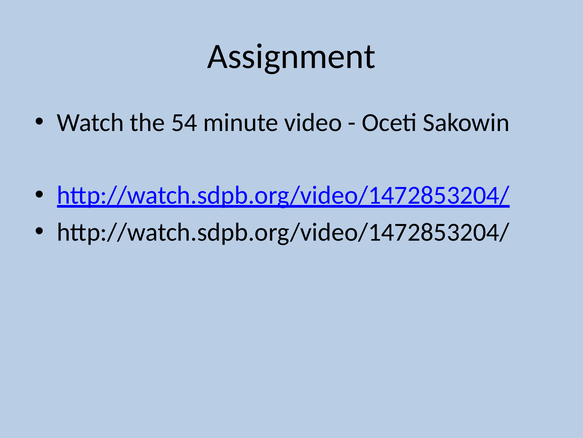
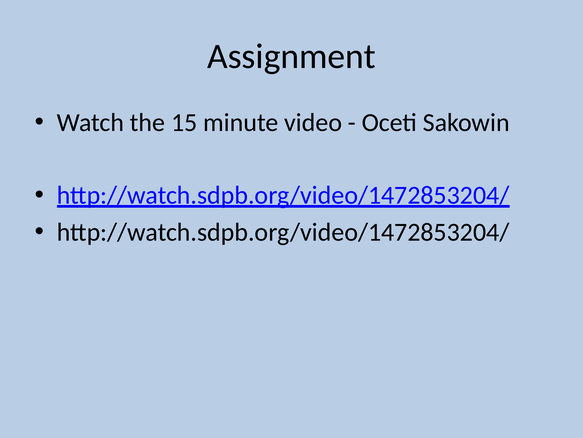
54: 54 -> 15
